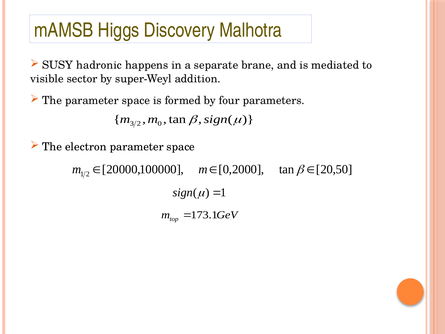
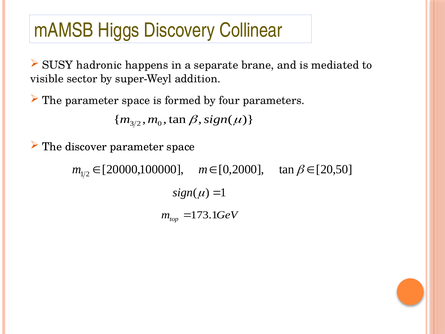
Malhotra: Malhotra -> Collinear
electron: electron -> discover
